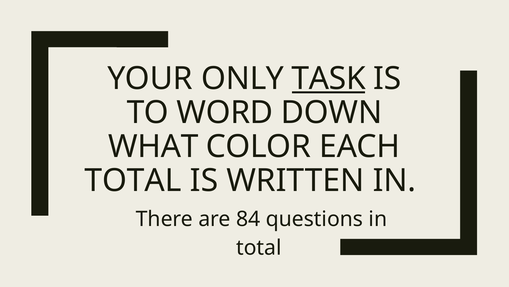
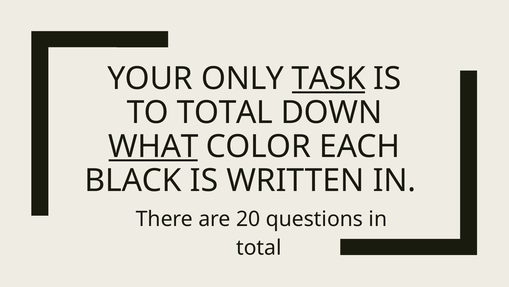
TO WORD: WORD -> TOTAL
WHAT underline: none -> present
TOTAL at (133, 180): TOTAL -> BLACK
84: 84 -> 20
